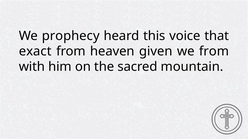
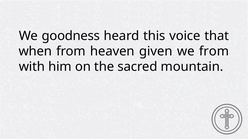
prophecy: prophecy -> goodness
exact: exact -> when
